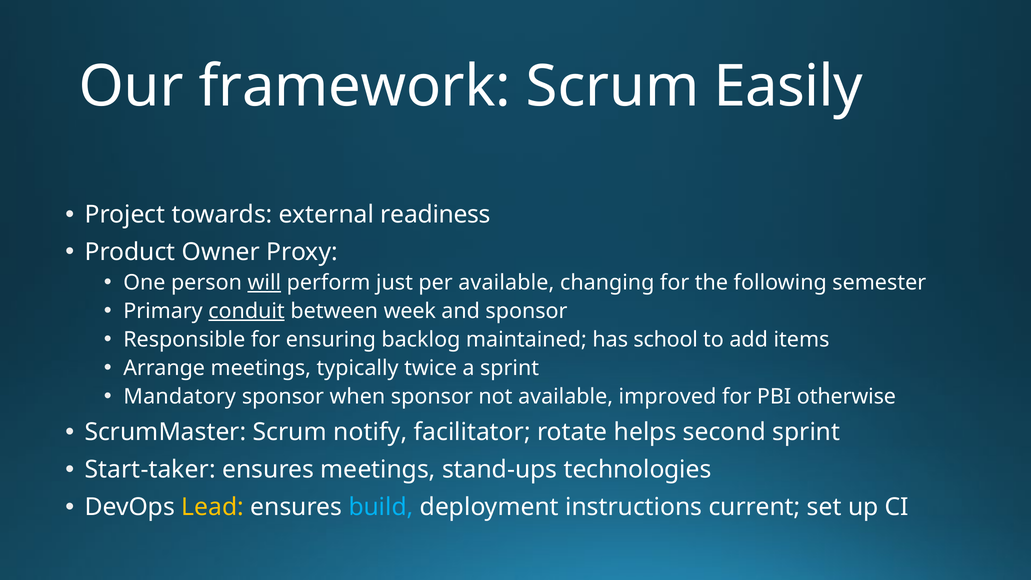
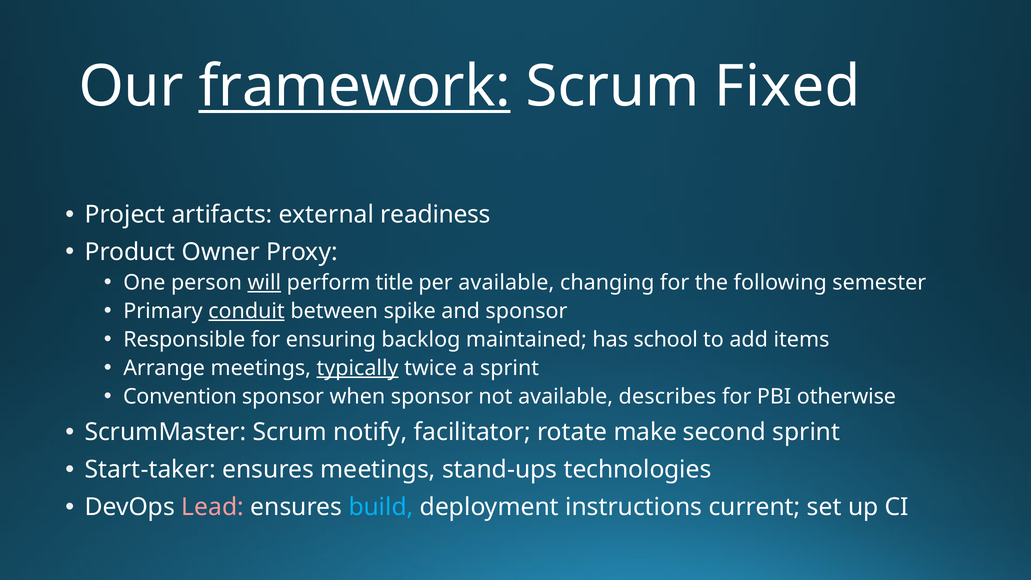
framework underline: none -> present
Easily: Easily -> Fixed
towards: towards -> artifacts
just: just -> title
week: week -> spike
typically underline: none -> present
Mandatory: Mandatory -> Convention
improved: improved -> describes
helps: helps -> make
Lead colour: yellow -> pink
